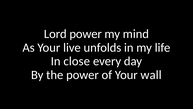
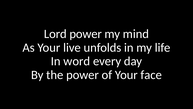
close: close -> word
wall: wall -> face
